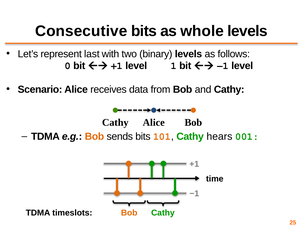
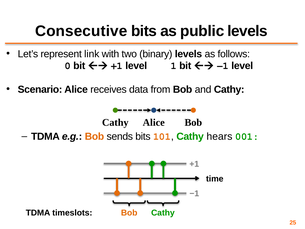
whole: whole -> public
last: last -> link
